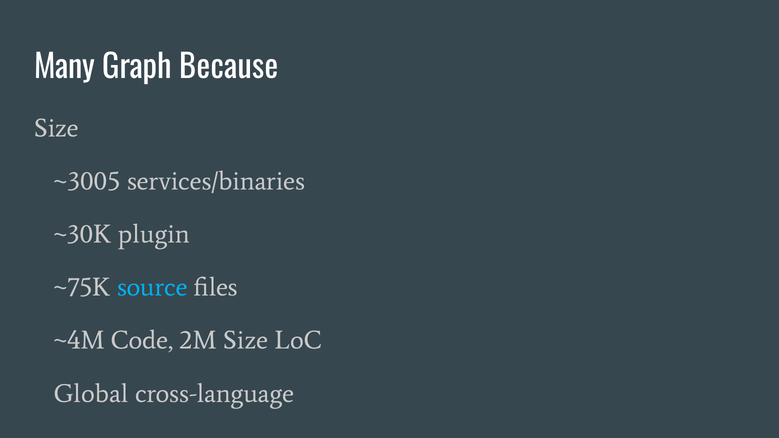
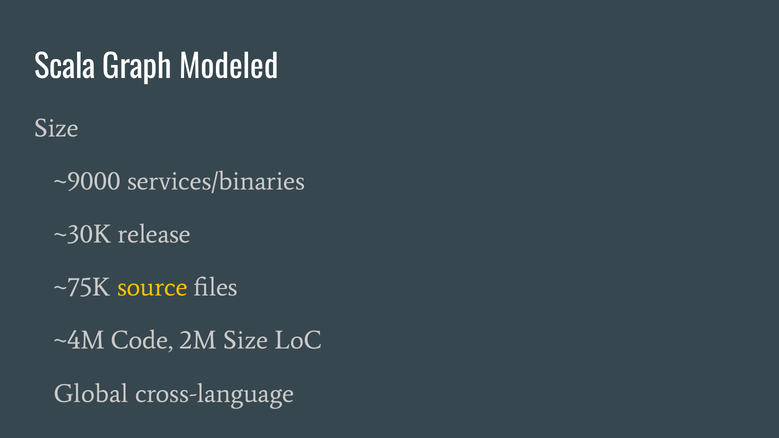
Many: Many -> Scala
Because: Because -> Modeled
~3005: ~3005 -> ~9000
plugin: plugin -> release
source colour: light blue -> yellow
